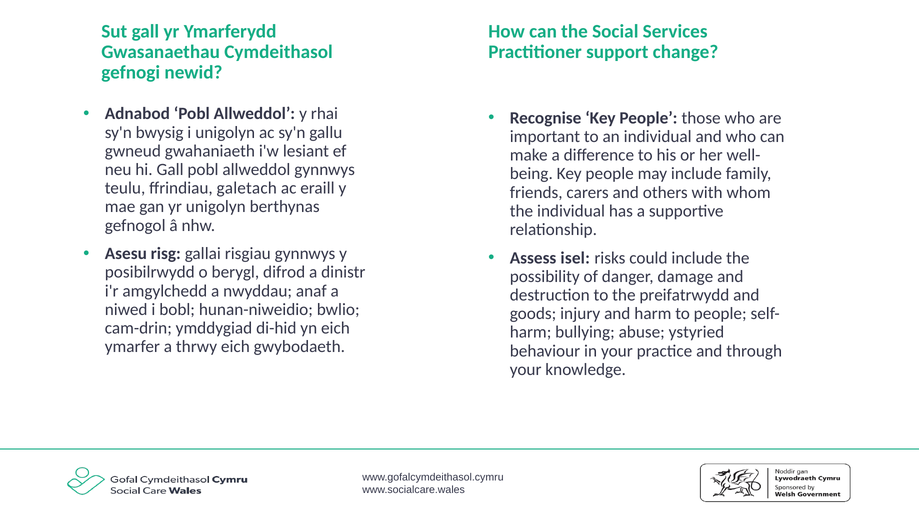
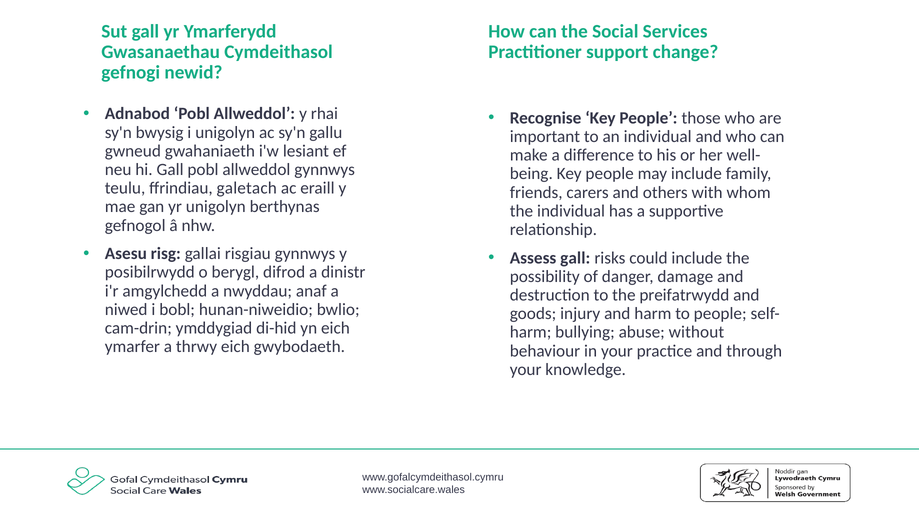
Assess isel: isel -> gall
ystyried: ystyried -> without
